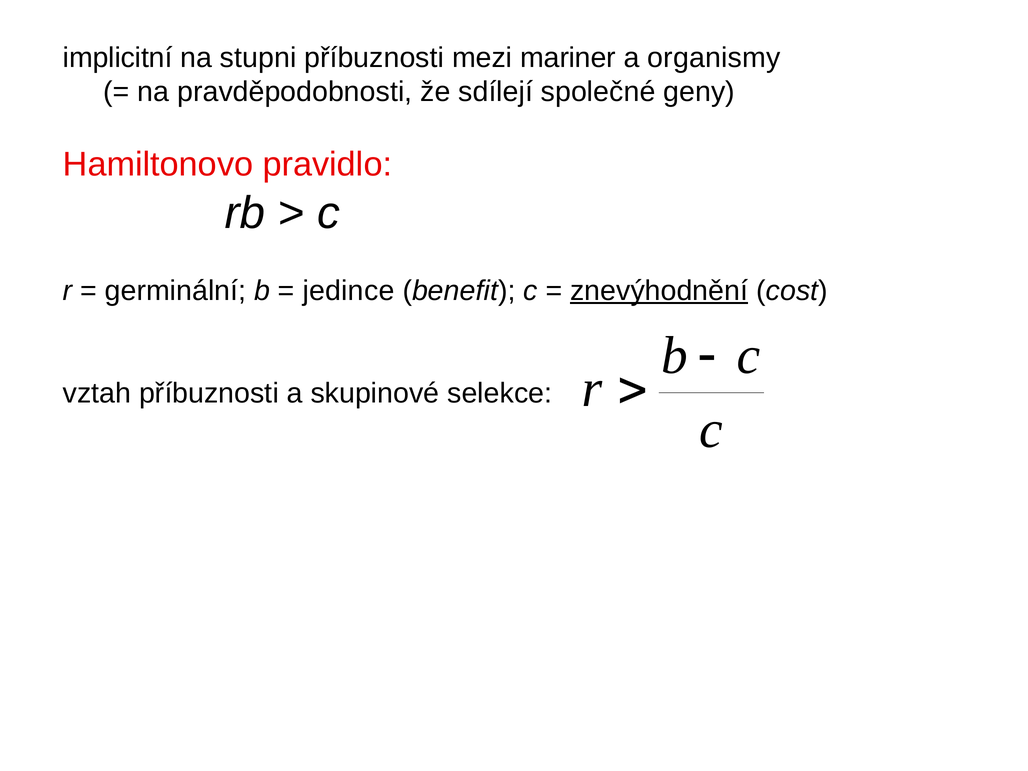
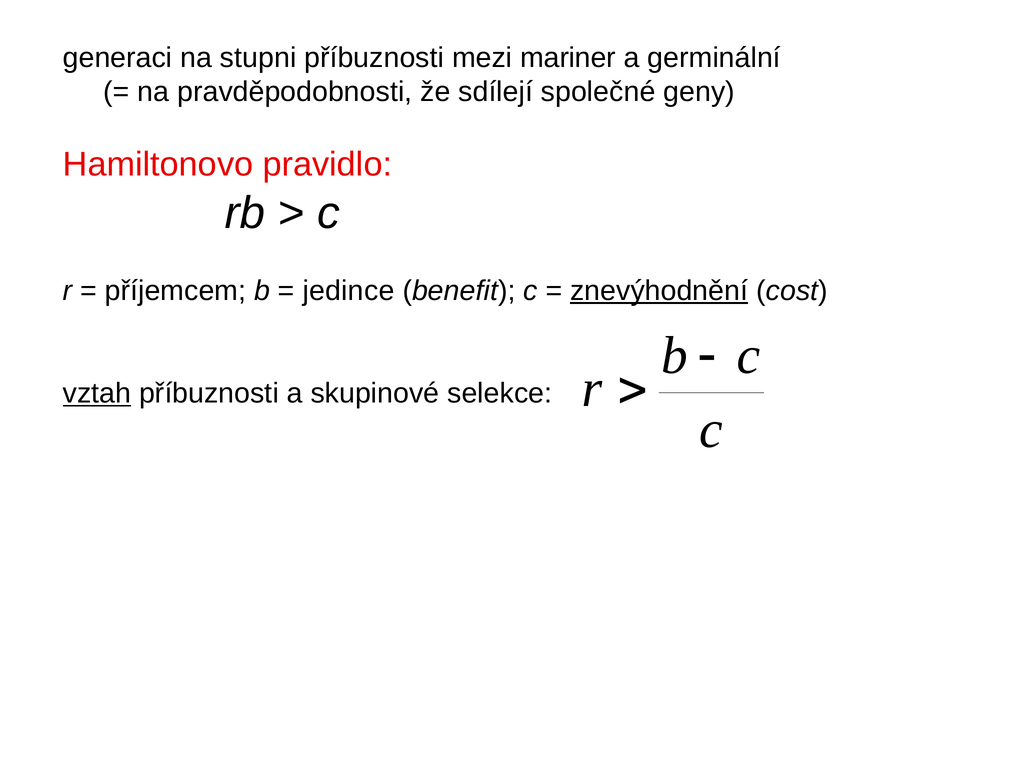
implicitní: implicitní -> generaci
organismy: organismy -> germinální
germinální: germinální -> příjemcem
vztah underline: none -> present
